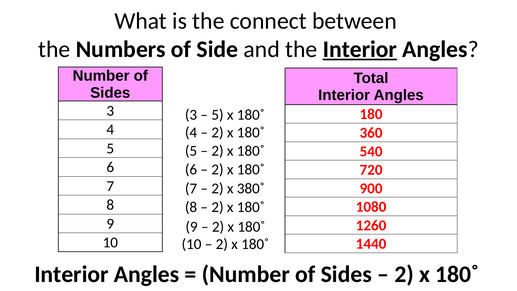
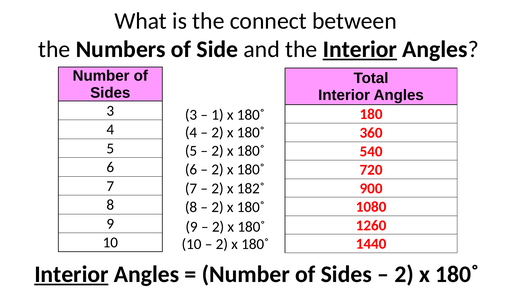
5 at (218, 115): 5 -> 1
380˚: 380˚ -> 182˚
Interior at (71, 274) underline: none -> present
